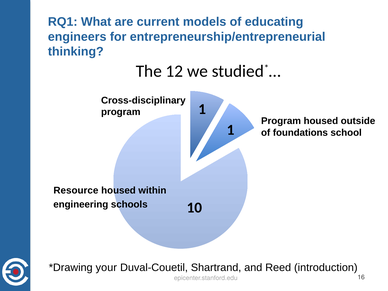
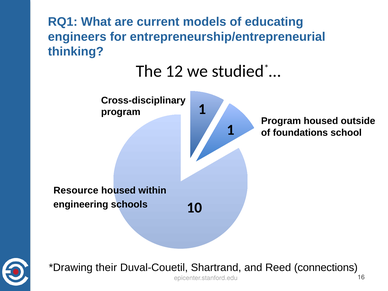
your: your -> their
introduction: introduction -> connections
